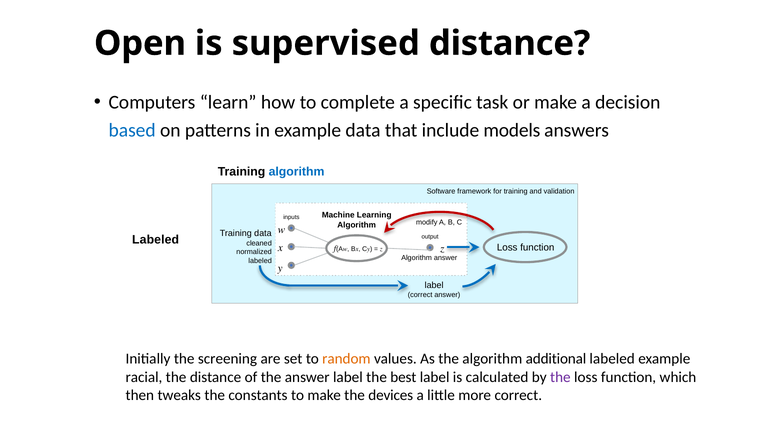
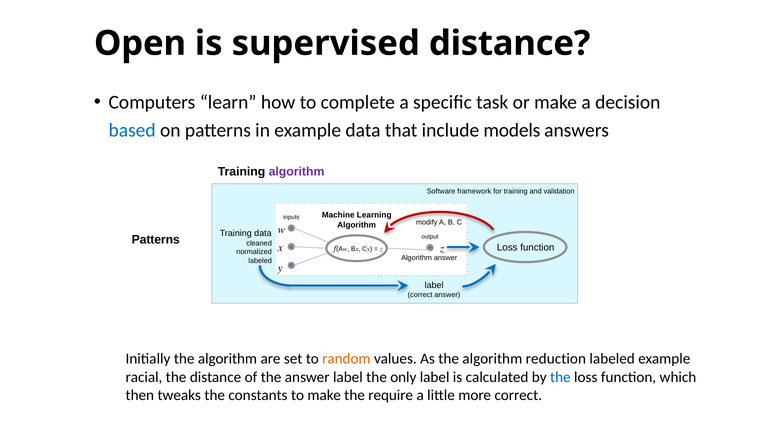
algorithm at (297, 172) colour: blue -> purple
Labeled at (156, 240): Labeled -> Patterns
Initially the screening: screening -> algorithm
additional: additional -> reduction
best: best -> only
the at (560, 377) colour: purple -> blue
devices: devices -> require
